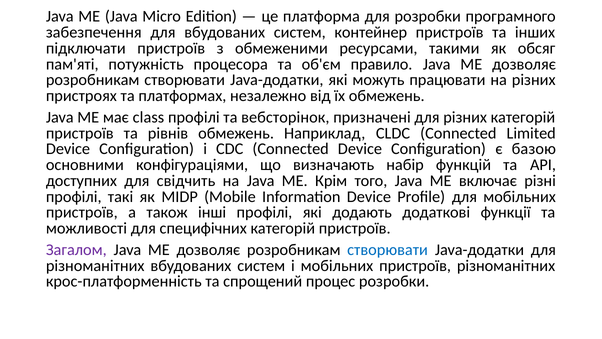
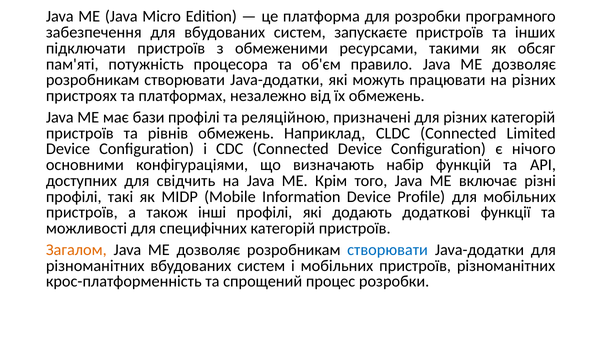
контейнер: контейнер -> запускаєте
class: class -> бази
вебсторінок: вебсторінок -> реляційною
базою: базою -> нічого
Загалом colour: purple -> orange
